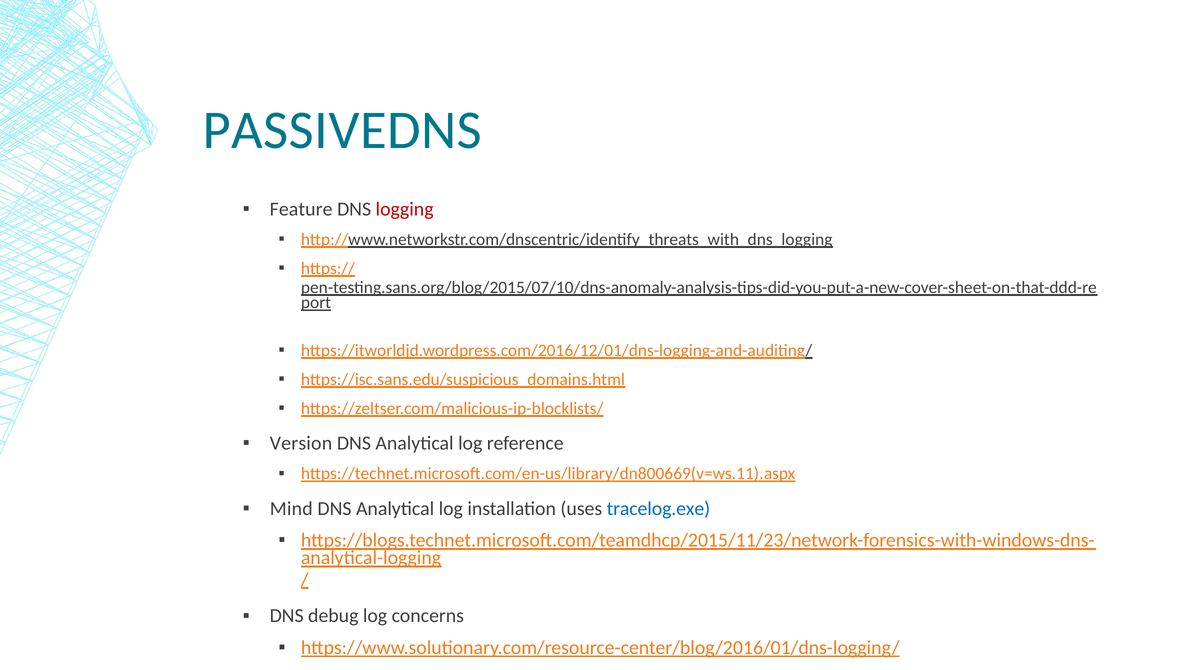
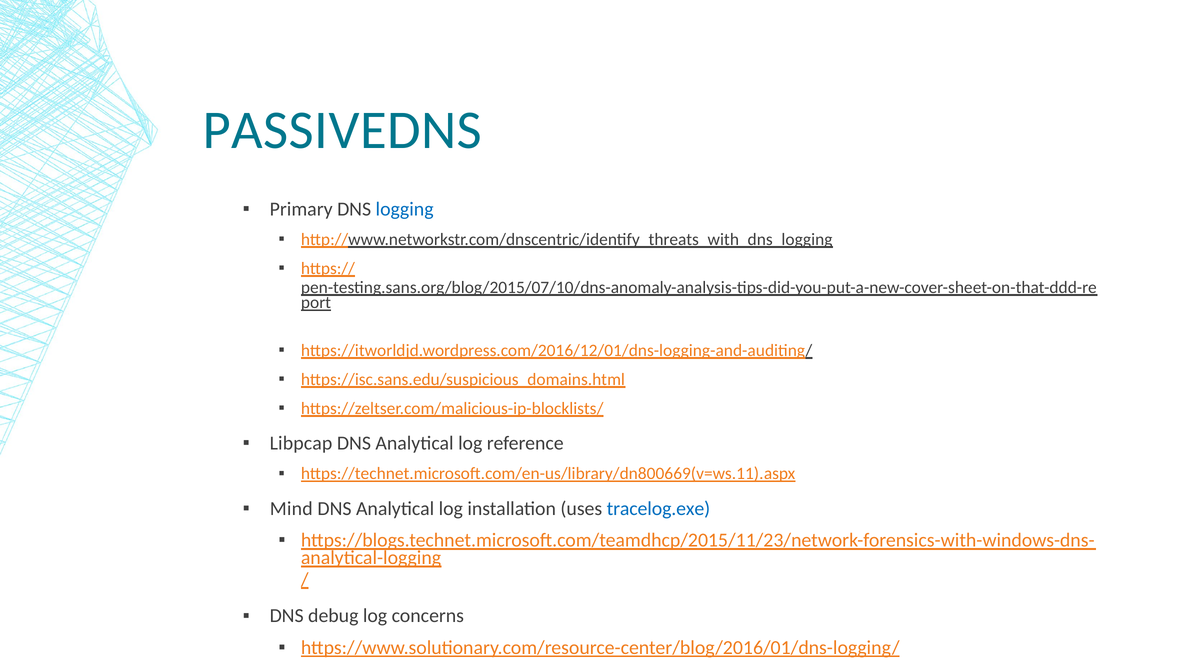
Feature: Feature -> Primary
logging colour: red -> blue
Version: Version -> Libpcap
